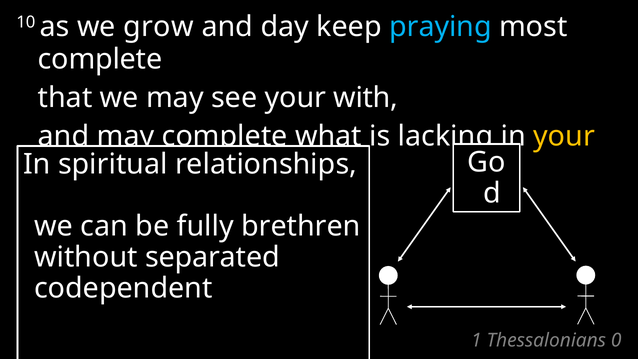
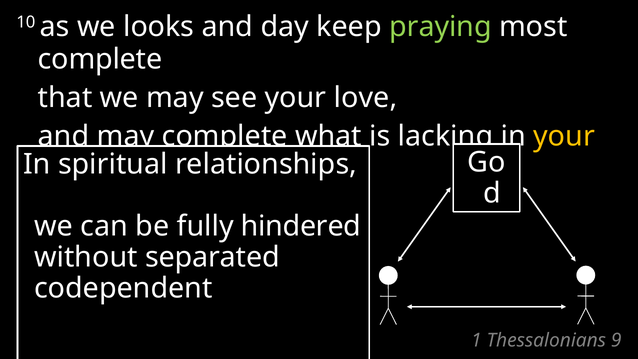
grow: grow -> looks
praying colour: light blue -> light green
with: with -> love
brethren: brethren -> hindered
0: 0 -> 9
